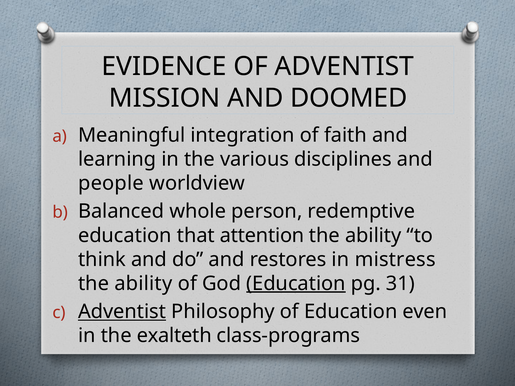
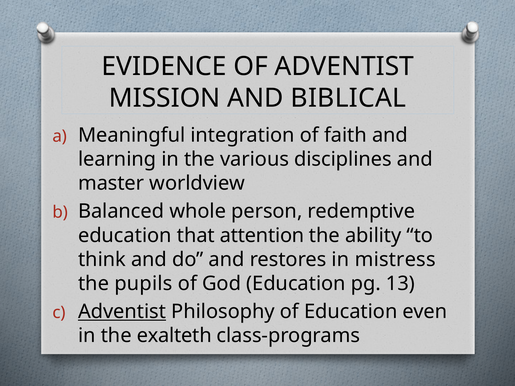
DOOMED: DOOMED -> BIBLICAL
people: people -> master
ability at (143, 284): ability -> pupils
Education at (296, 284) underline: present -> none
31: 31 -> 13
